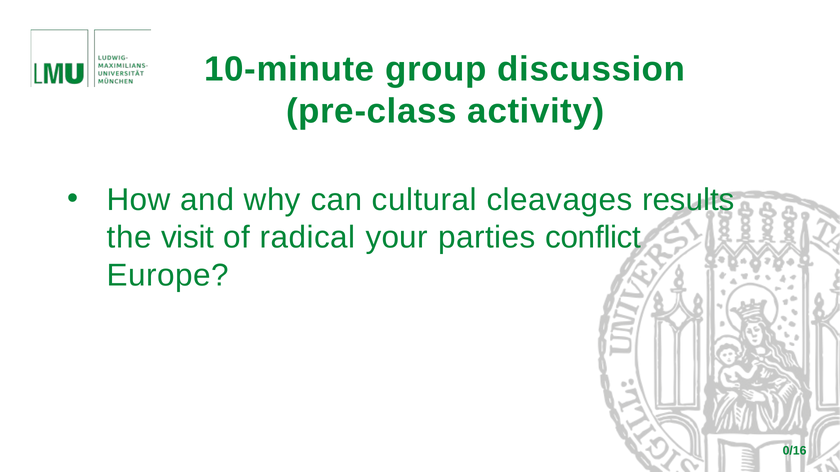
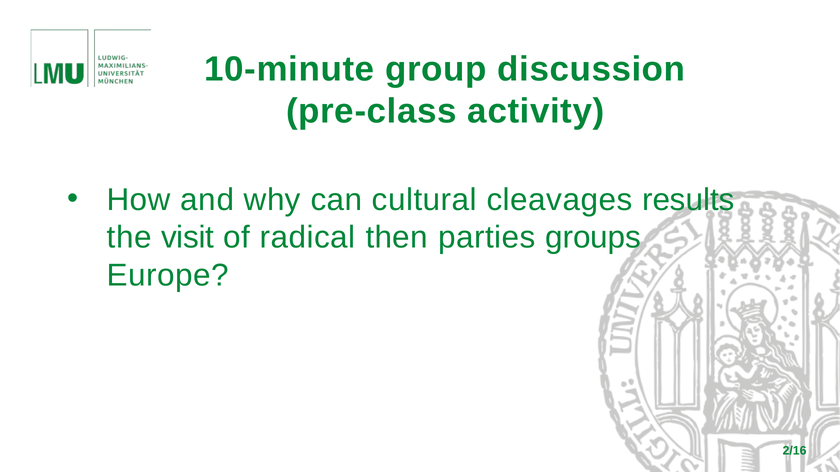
your: your -> then
conflict: conflict -> groups
0/16: 0/16 -> 2/16
